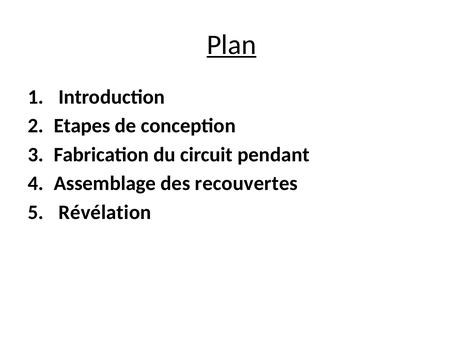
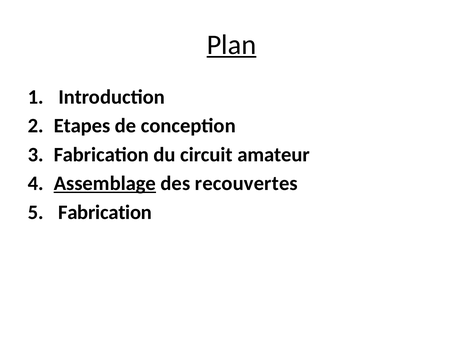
pendant: pendant -> amateur
Assemblage underline: none -> present
Révélation at (105, 212): Révélation -> Fabrication
